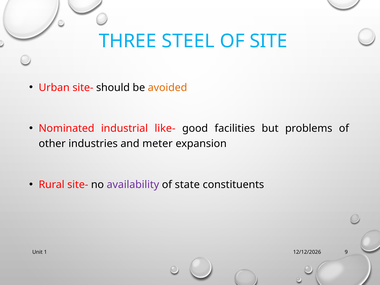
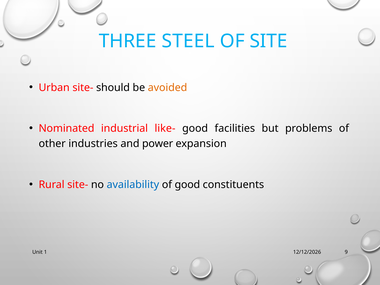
meter: meter -> power
availability colour: purple -> blue
of state: state -> good
